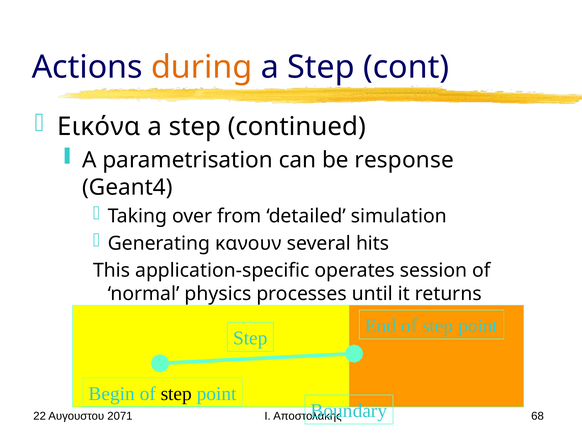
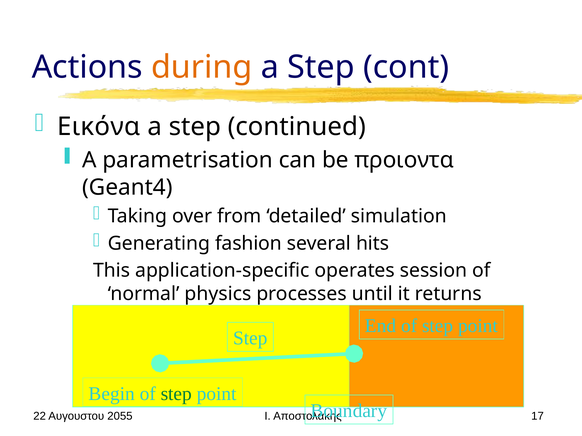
response: response -> προιοντα
κανουν: κανουν -> fashion
step at (176, 394) colour: black -> green
2071: 2071 -> 2055
68: 68 -> 17
